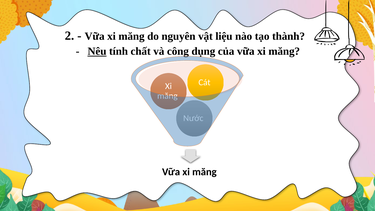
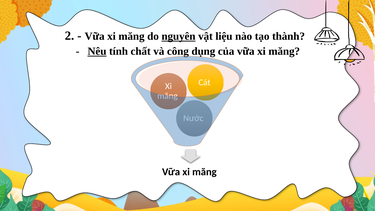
nguyên underline: none -> present
